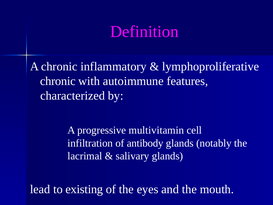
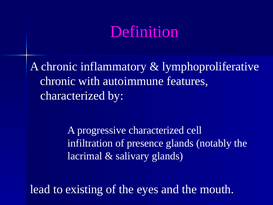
progressive multivitamin: multivitamin -> characterized
antibody: antibody -> presence
